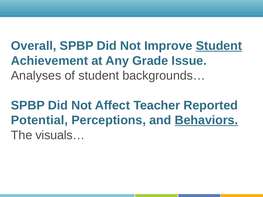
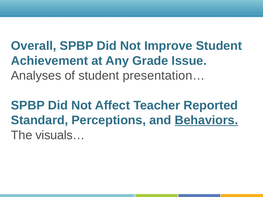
Student at (219, 46) underline: present -> none
backgrounds…: backgrounds… -> presentation…
Potential: Potential -> Standard
